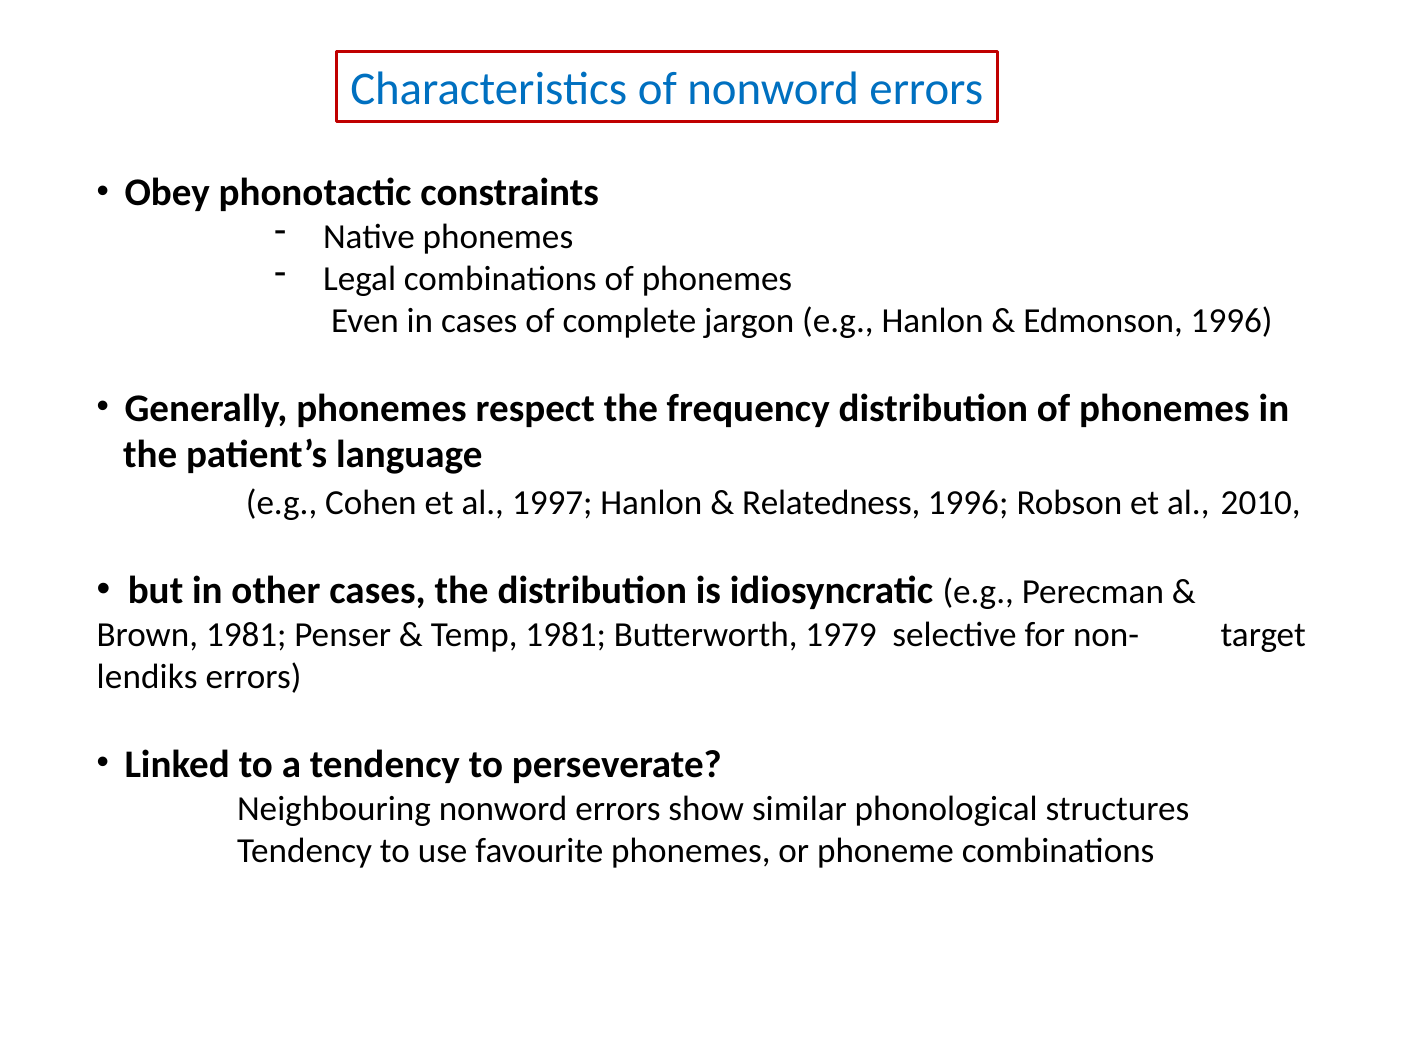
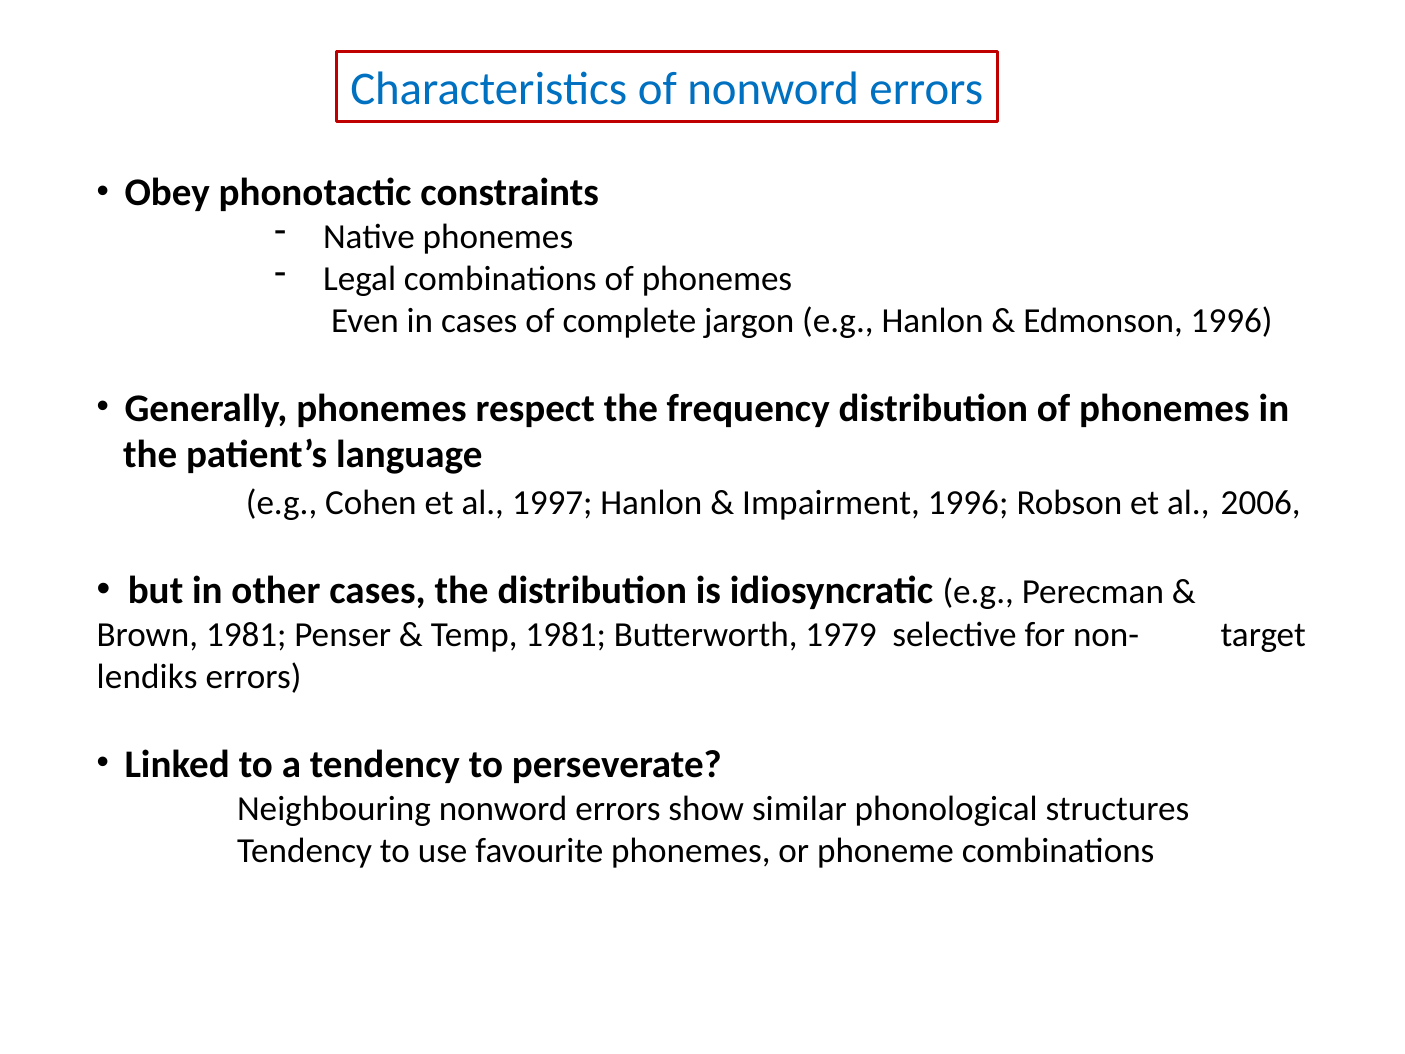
Relatedness: Relatedness -> Impairment
2010: 2010 -> 2006
